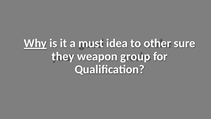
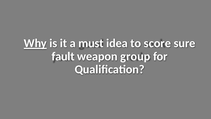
other: other -> score
they: they -> fault
